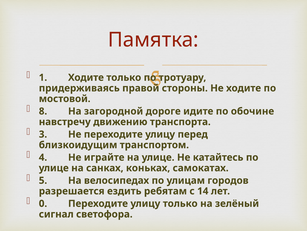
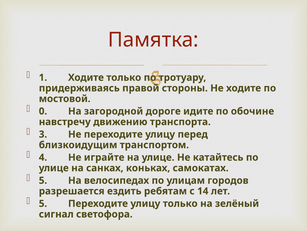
8: 8 -> 0
0 at (43, 203): 0 -> 5
